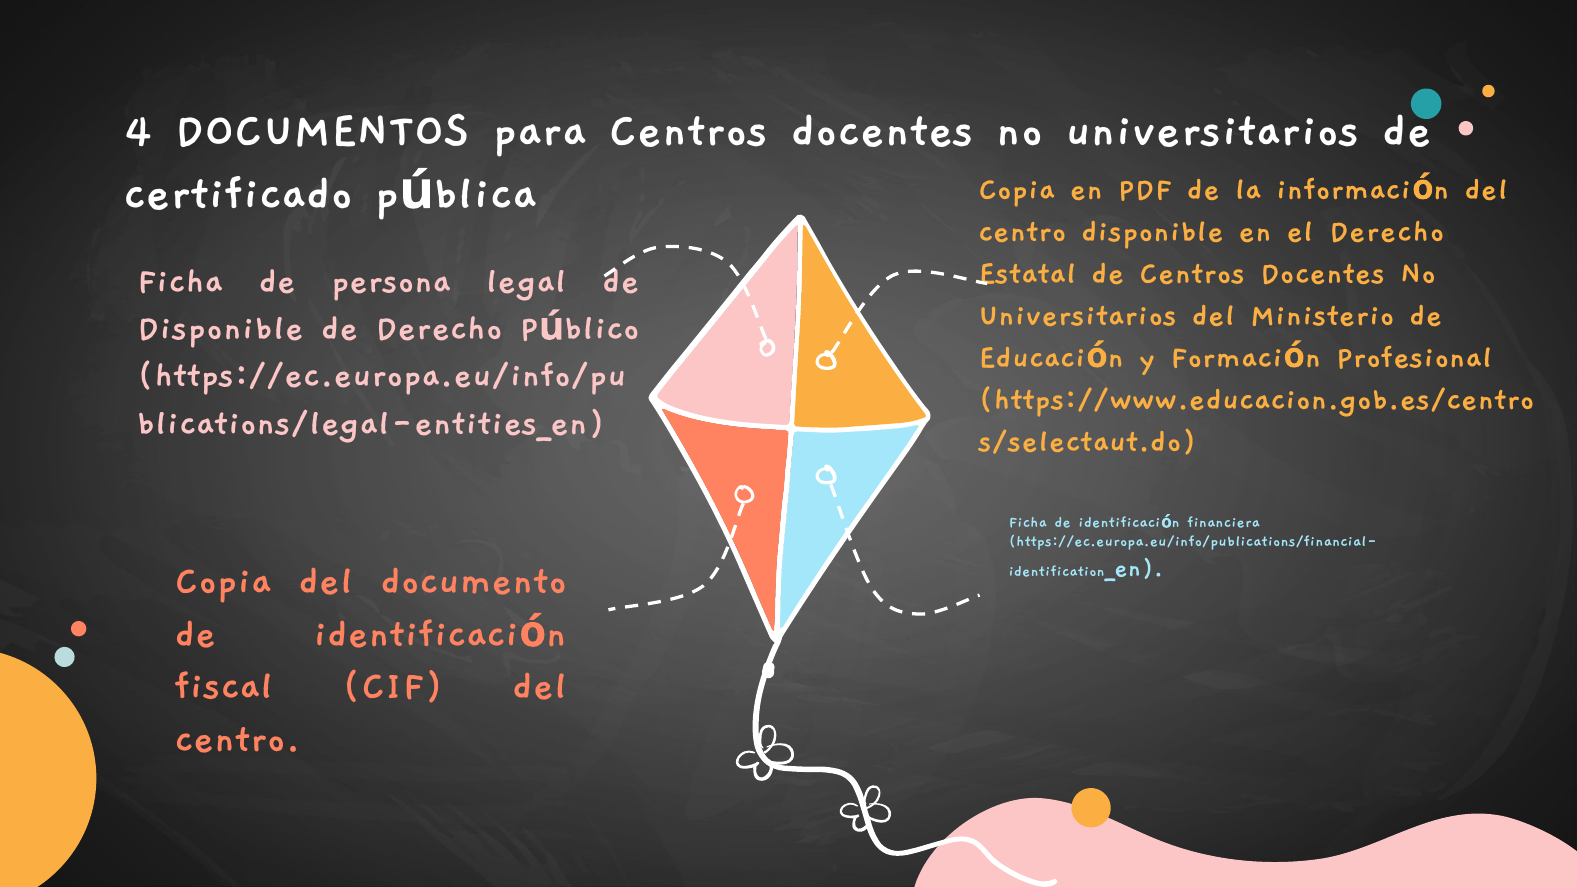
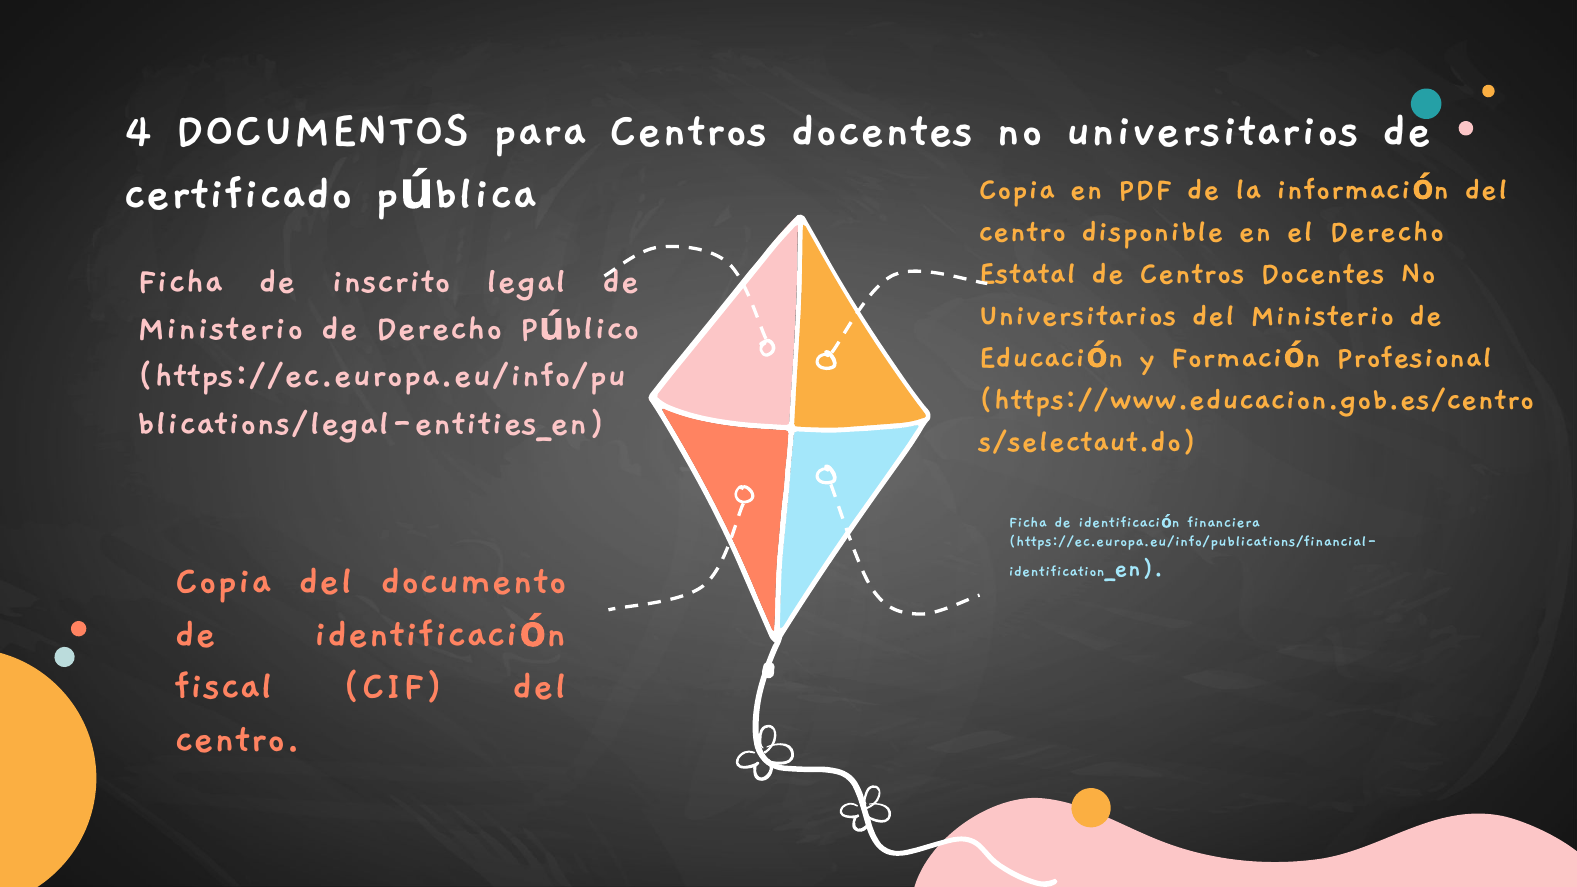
persona: persona -> inscrito
Disponible at (220, 327): Disponible -> Ministerio
